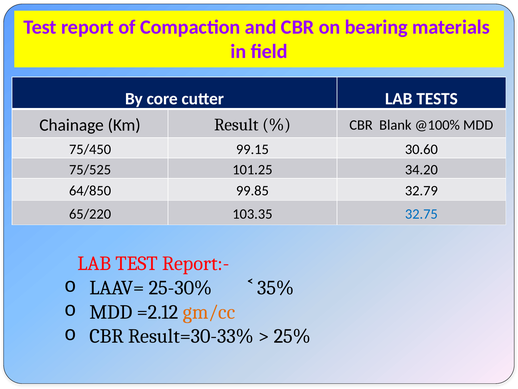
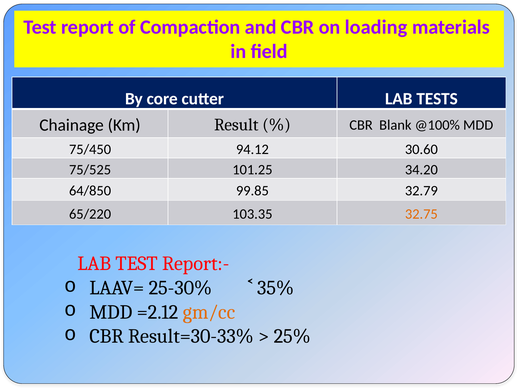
bearing: bearing -> loading
99.15: 99.15 -> 94.12
32.75 colour: blue -> orange
